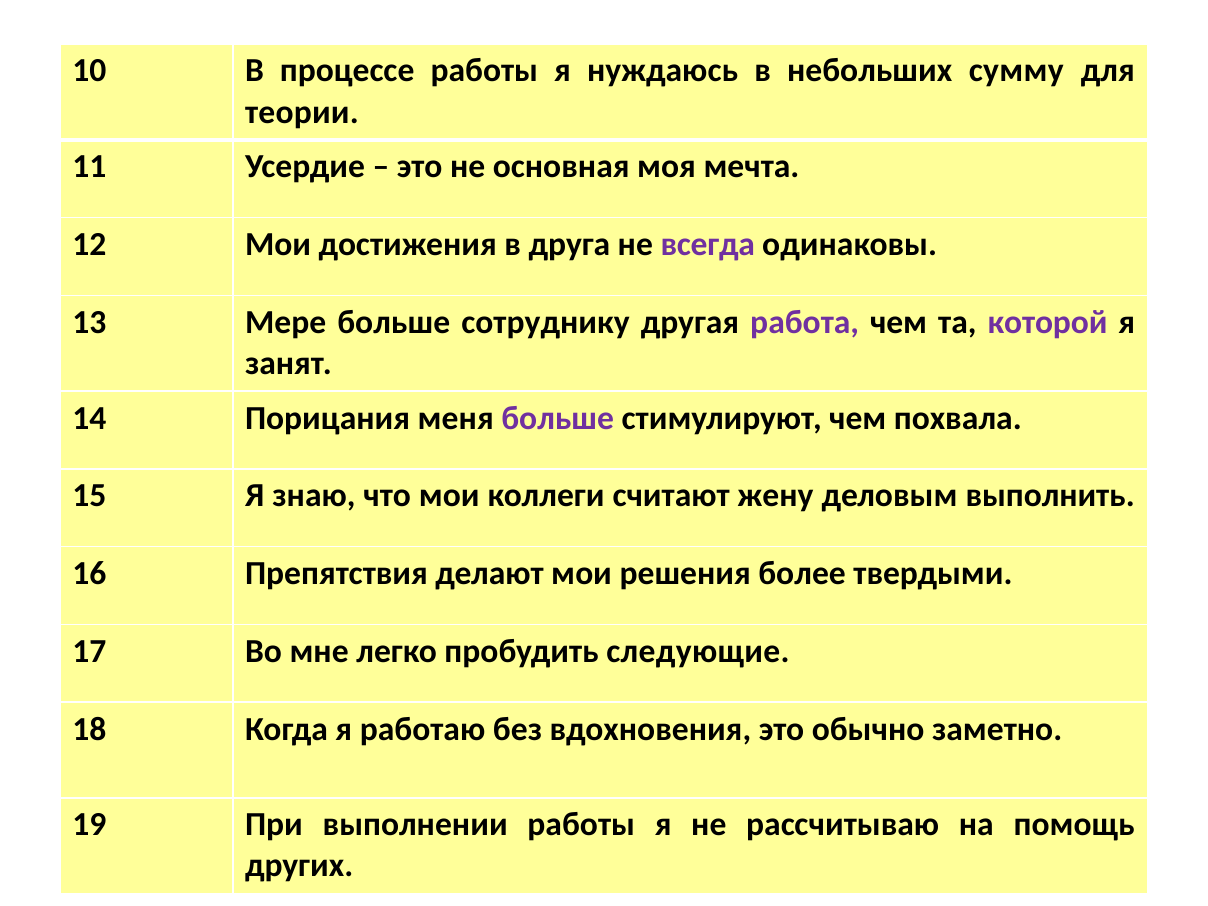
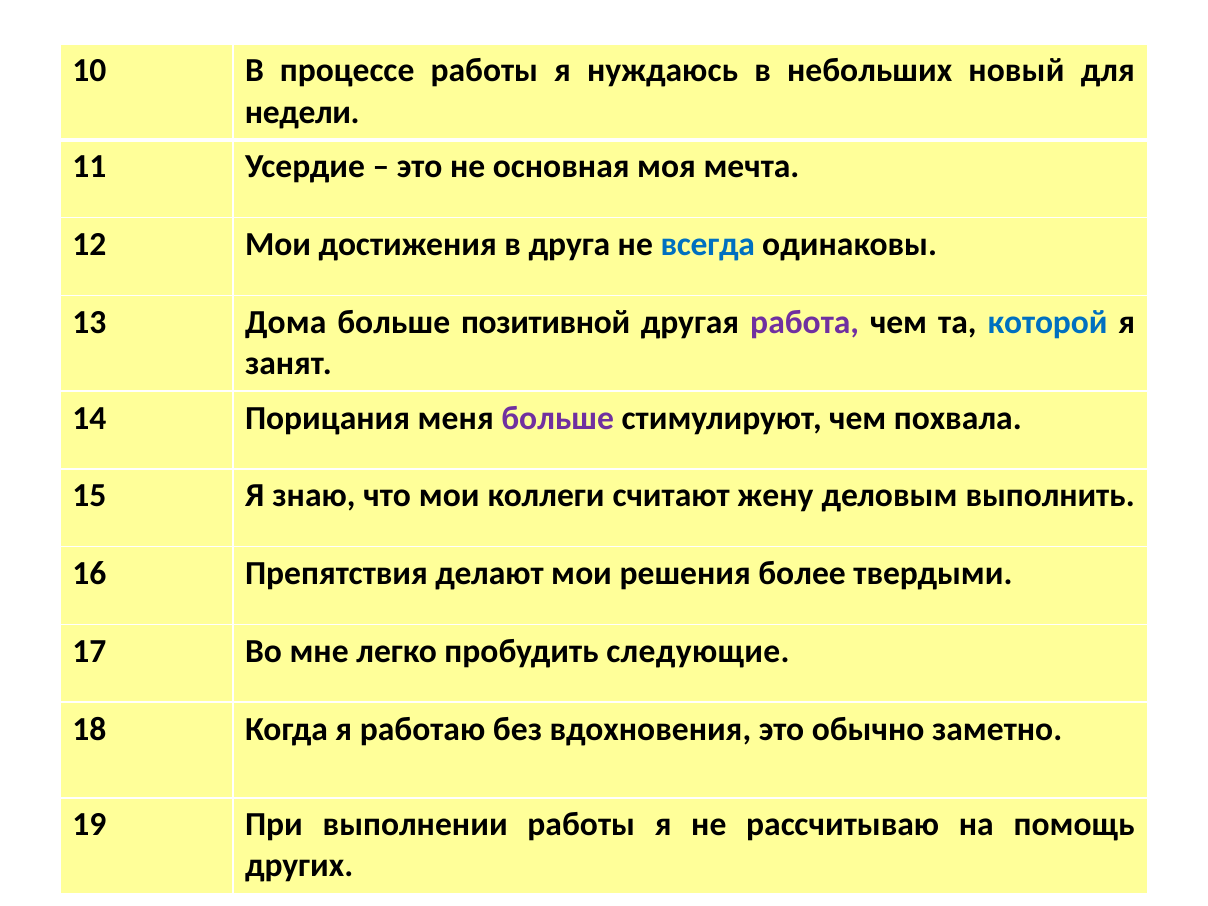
сумму: сумму -> новый
теории: теории -> недели
всегда colour: purple -> blue
Мере: Мере -> Дома
сотруднику: сотруднику -> позитивной
которой colour: purple -> blue
